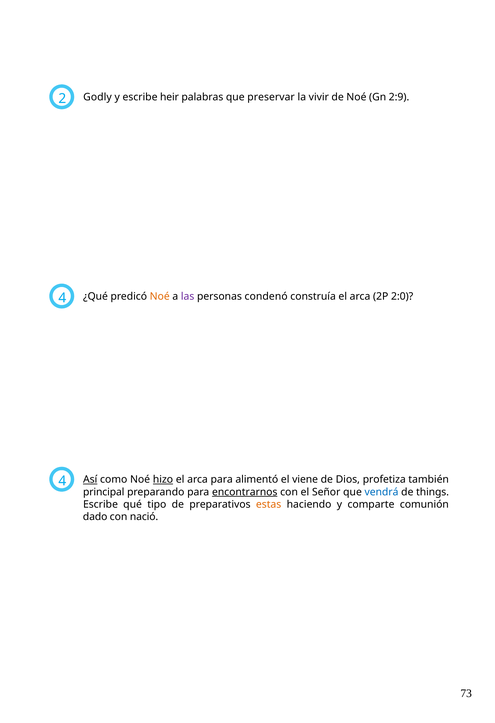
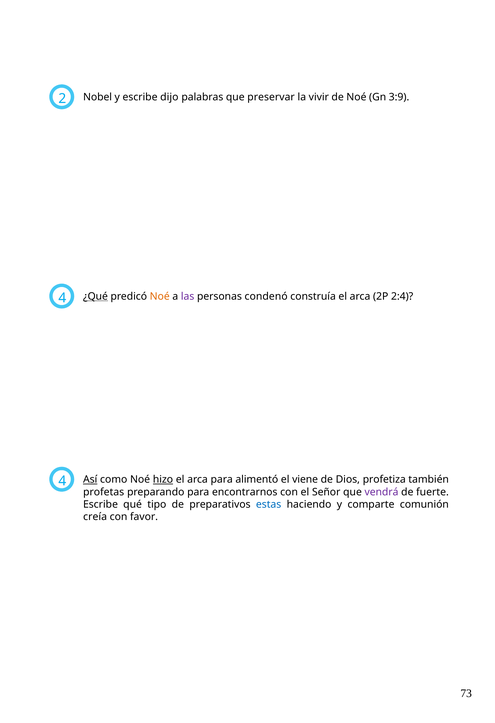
Godly: Godly -> Nobel
heir: heir -> dijo
2:9: 2:9 -> 3:9
¿Qué underline: none -> present
2:0: 2:0 -> 2:4
principal: principal -> profetas
encontrarnos underline: present -> none
vendrá colour: blue -> purple
things: things -> fuerte
estas colour: orange -> blue
dado: dado -> creía
nació: nació -> favor
